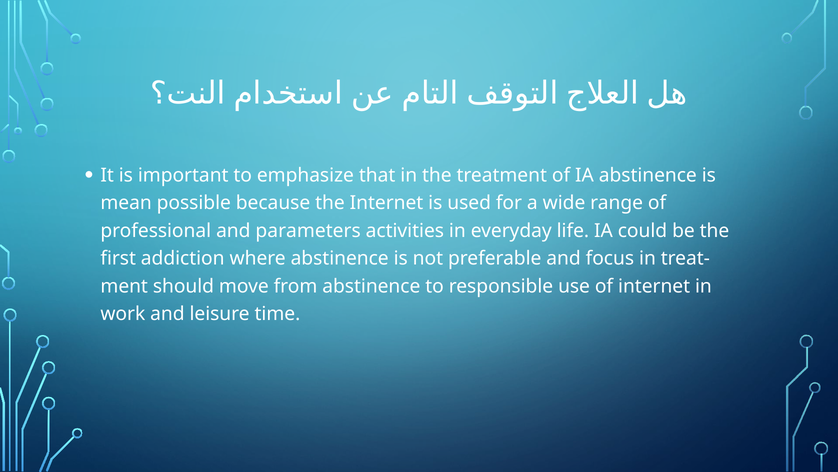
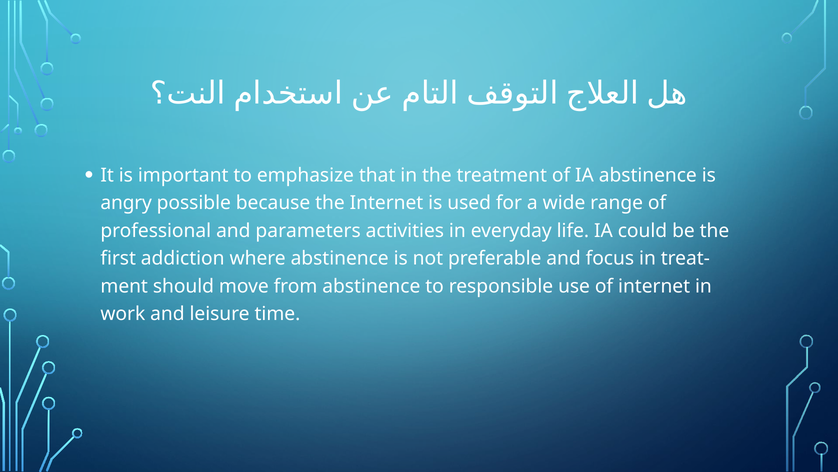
mean: mean -> angry
